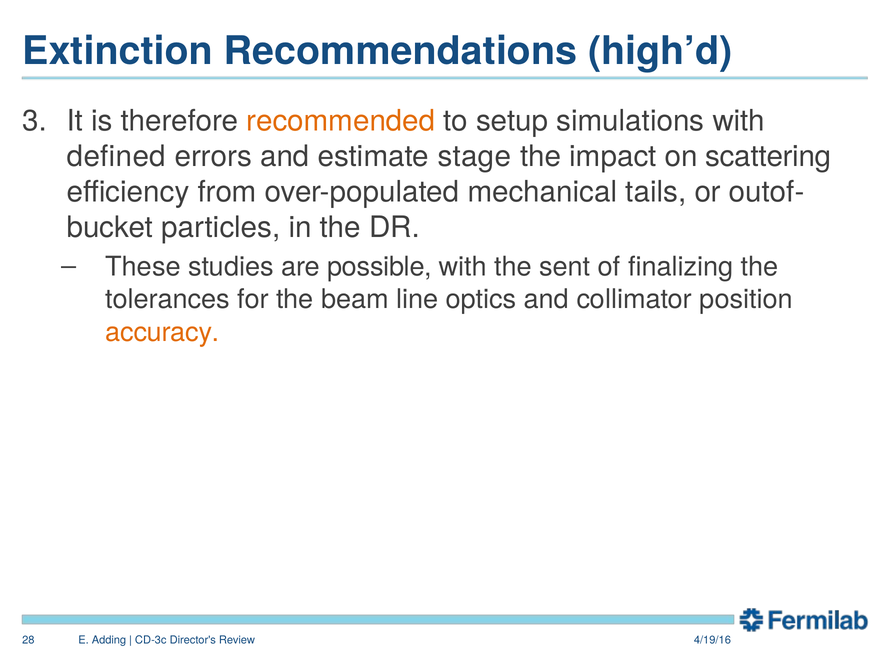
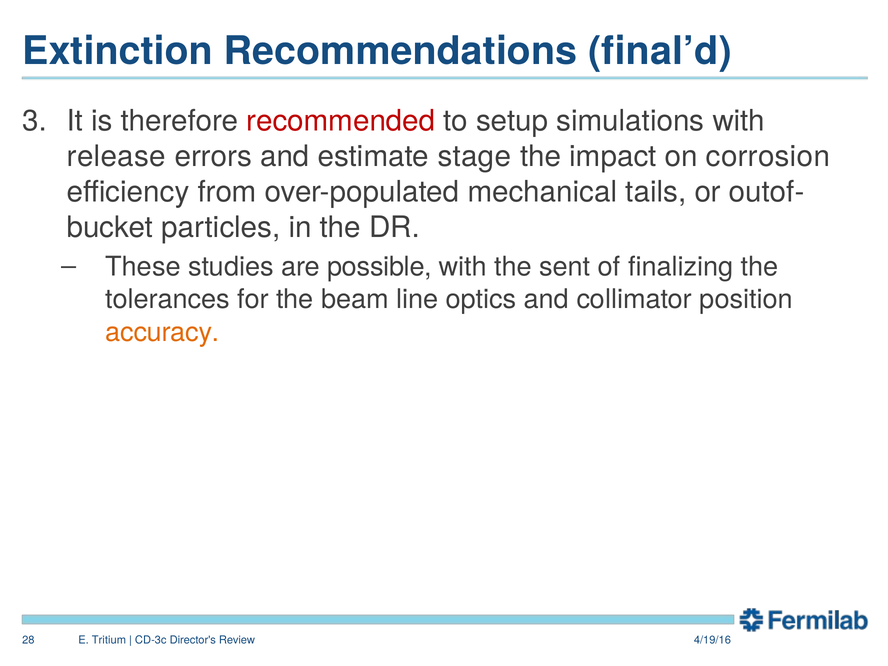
high’d: high’d -> final’d
recommended colour: orange -> red
defined: defined -> release
scattering: scattering -> corrosion
Adding: Adding -> Tritium
